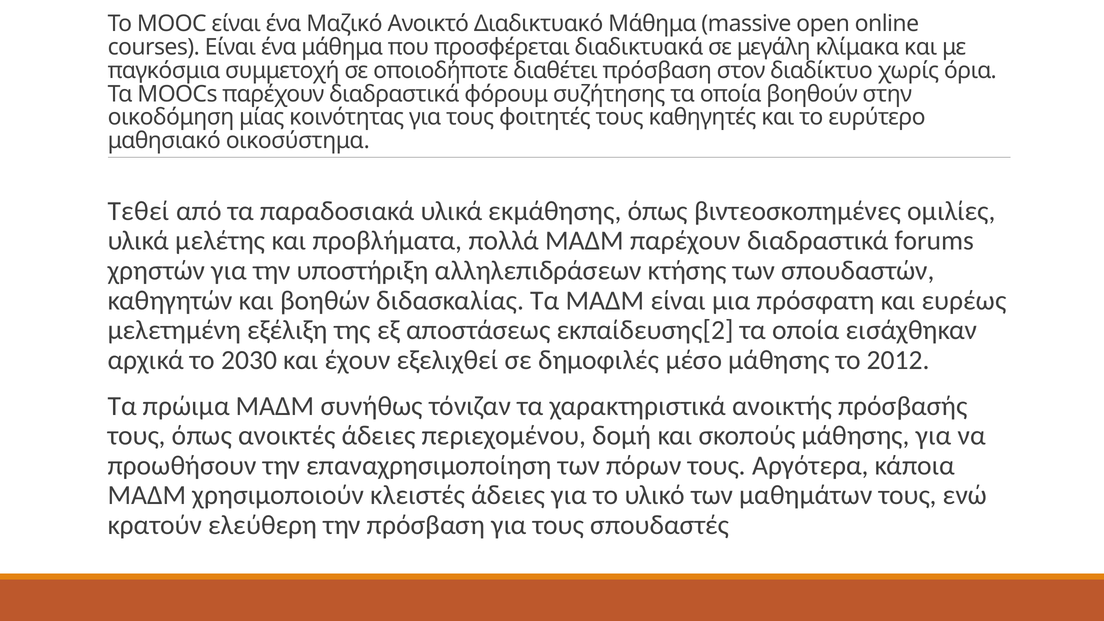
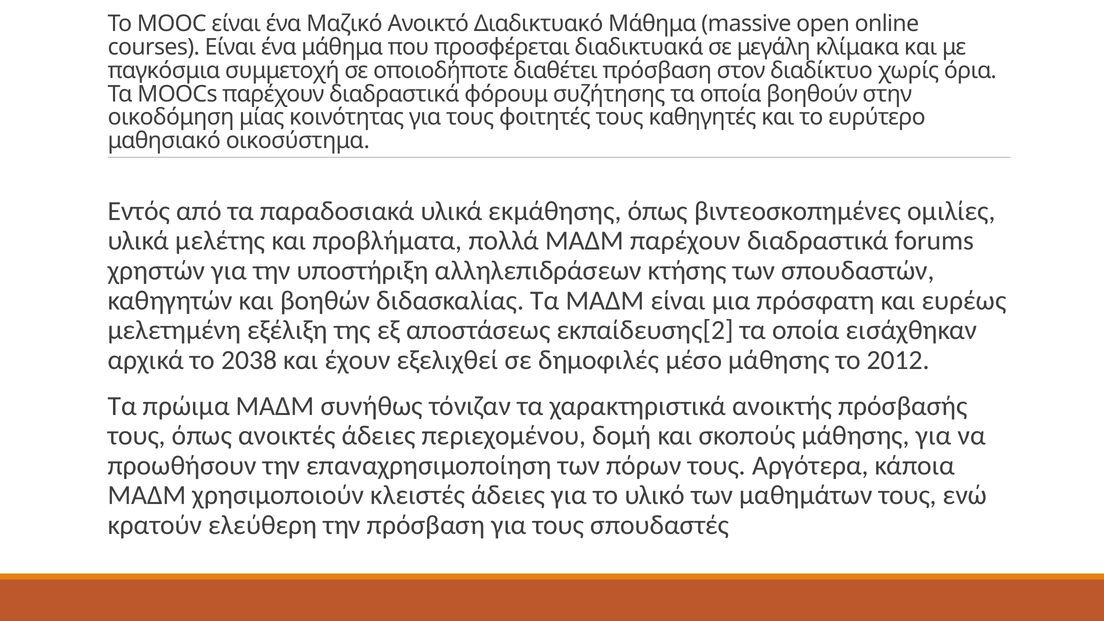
Τεθεί: Τεθεί -> Εντός
2030: 2030 -> 2038
